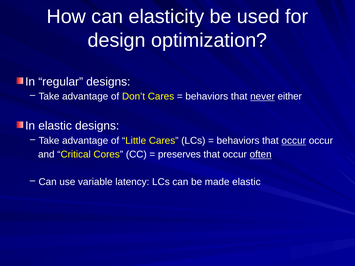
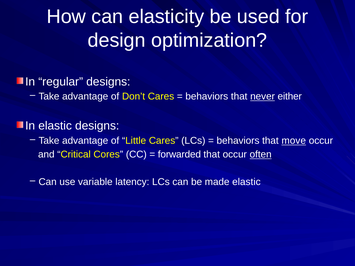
behaviors that occur: occur -> move
preserves: preserves -> forwarded
